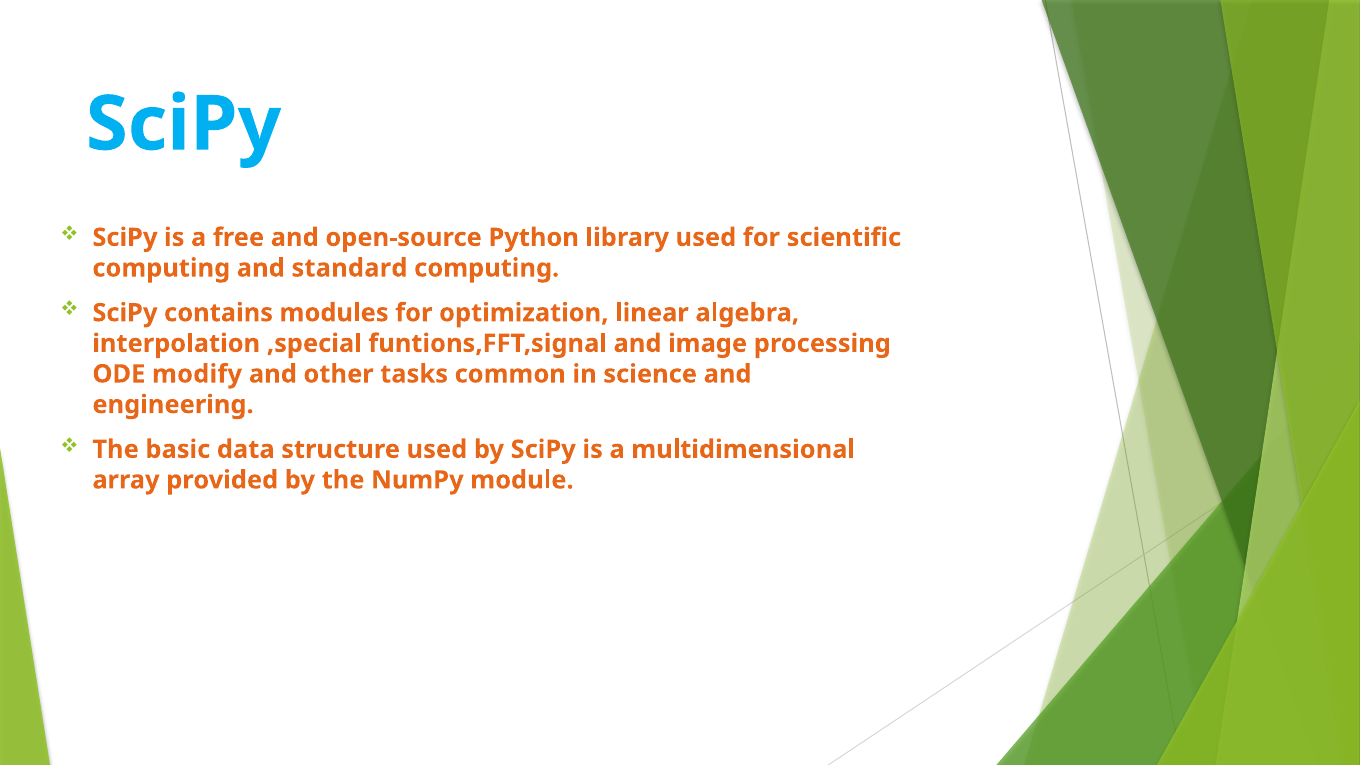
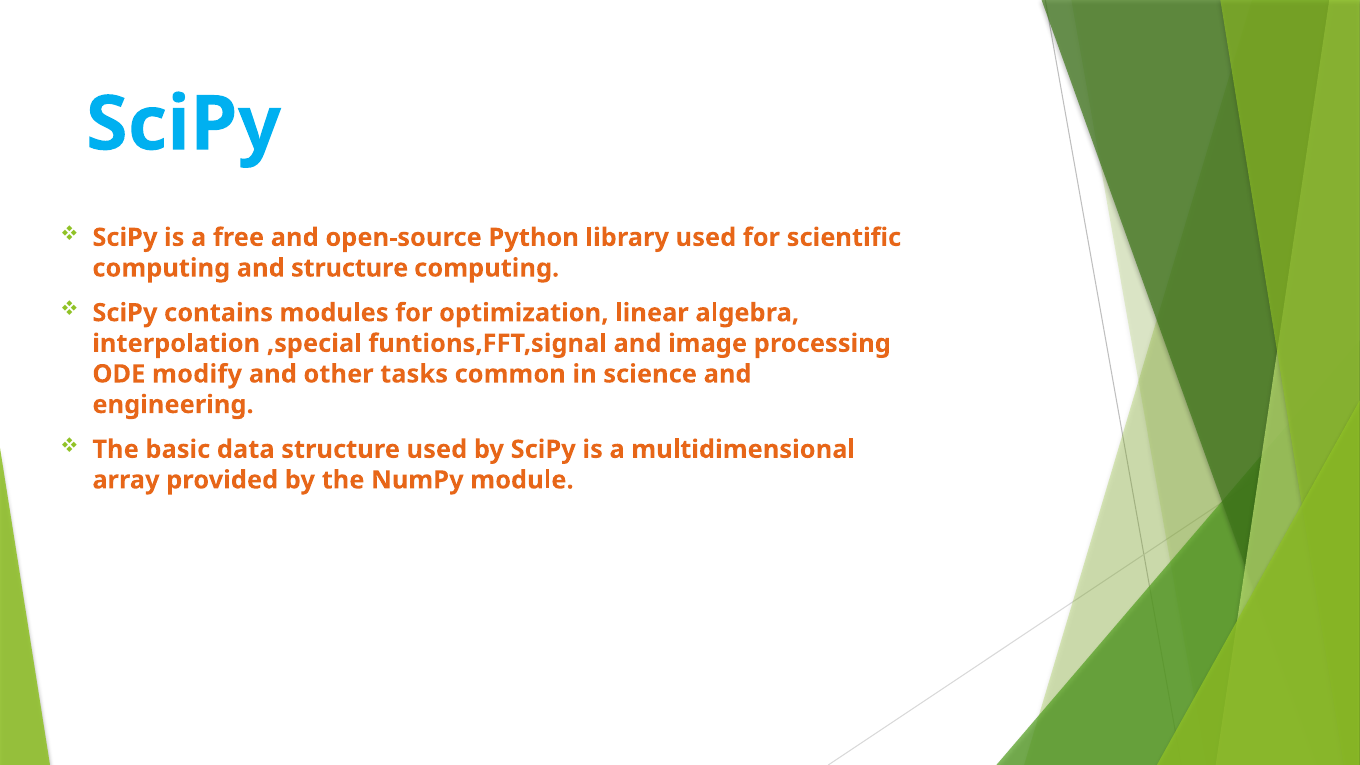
and standard: standard -> structure
